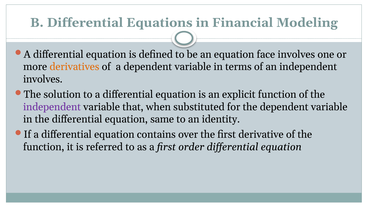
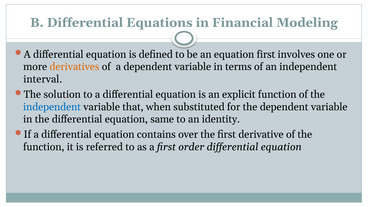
equation face: face -> first
involves at (43, 79): involves -> interval
independent at (52, 107) colour: purple -> blue
